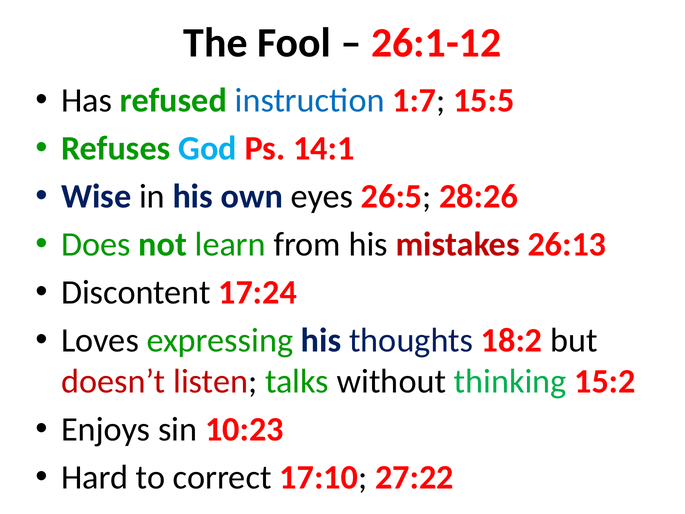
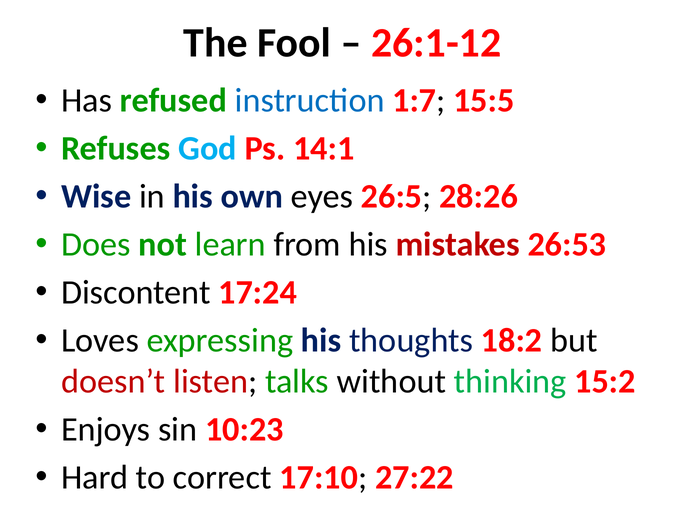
26:13: 26:13 -> 26:53
